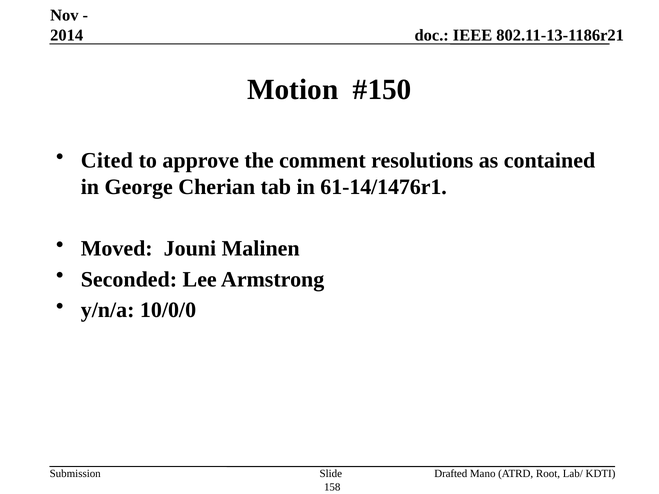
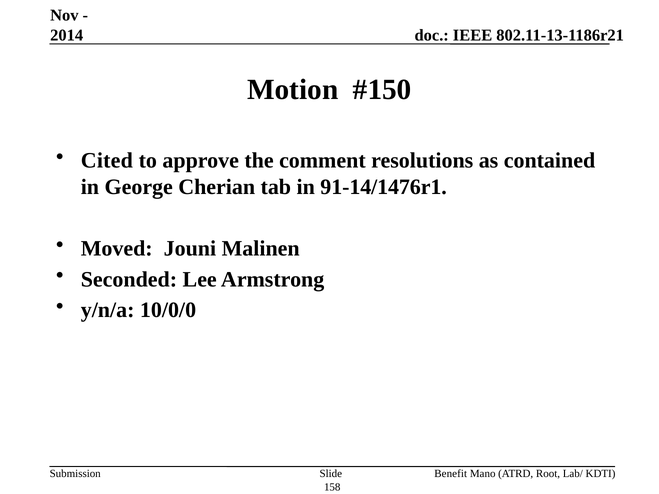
61-14/1476r1: 61-14/1476r1 -> 91-14/1476r1
Drafted: Drafted -> Benefit
